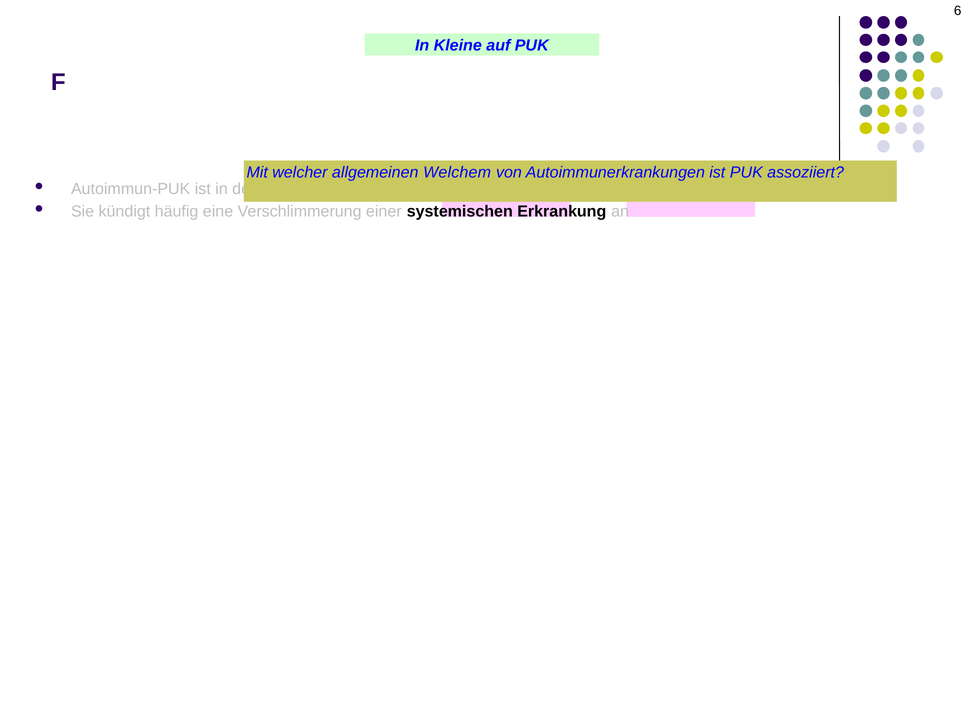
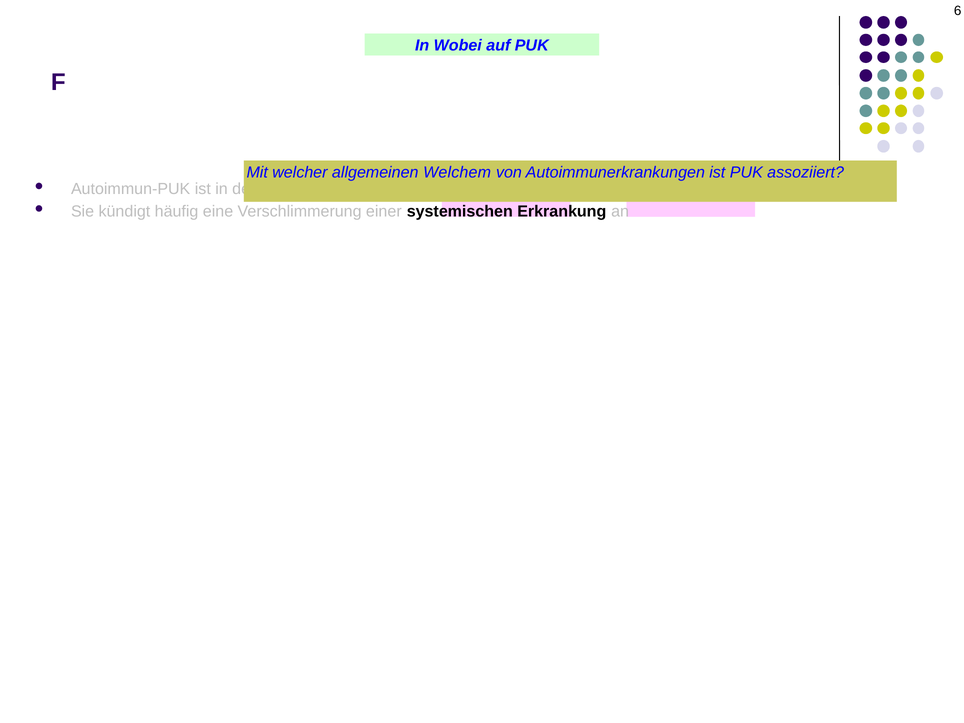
Kleine: Kleine -> Wobei
